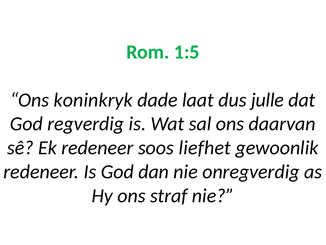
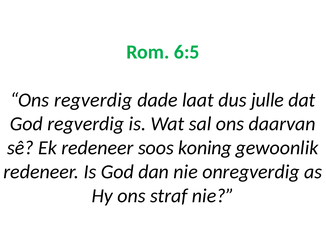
1:5: 1:5 -> 6:5
Ons koninkryk: koninkryk -> regverdig
liefhet: liefhet -> koning
